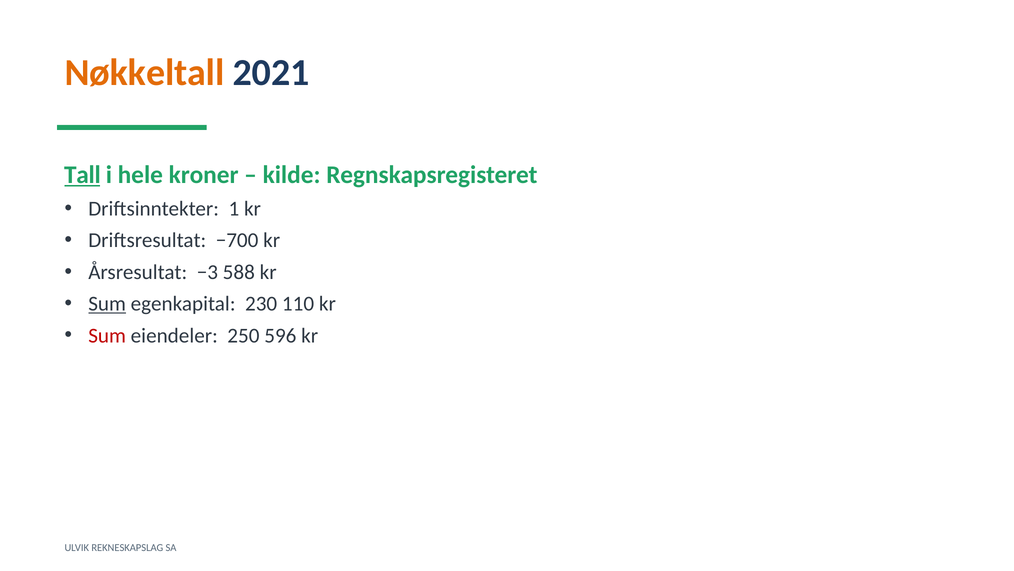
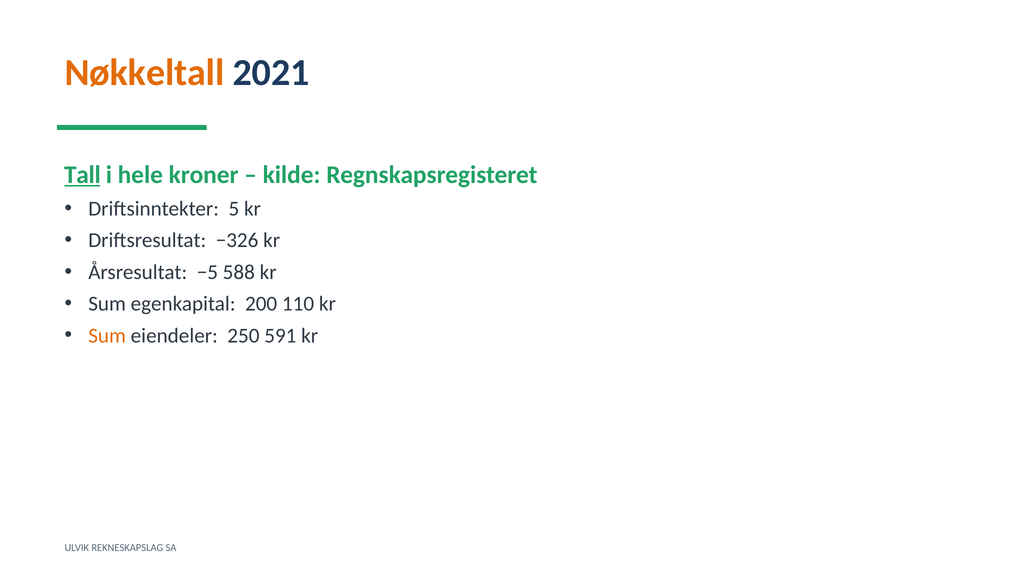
1: 1 -> 5
−700: −700 -> −326
−3: −3 -> −5
Sum at (107, 304) underline: present -> none
230: 230 -> 200
Sum at (107, 335) colour: red -> orange
596: 596 -> 591
